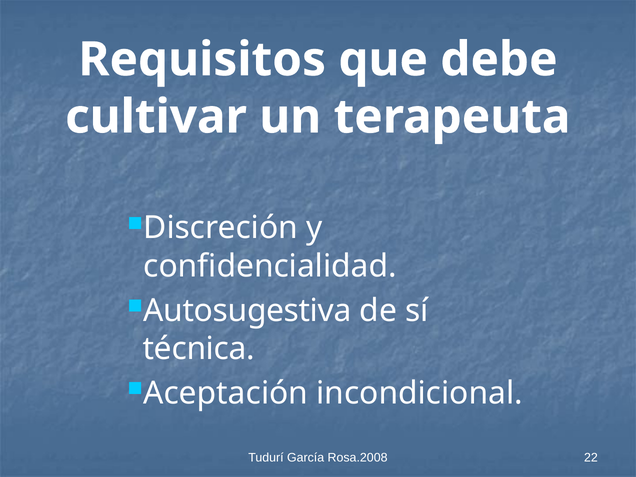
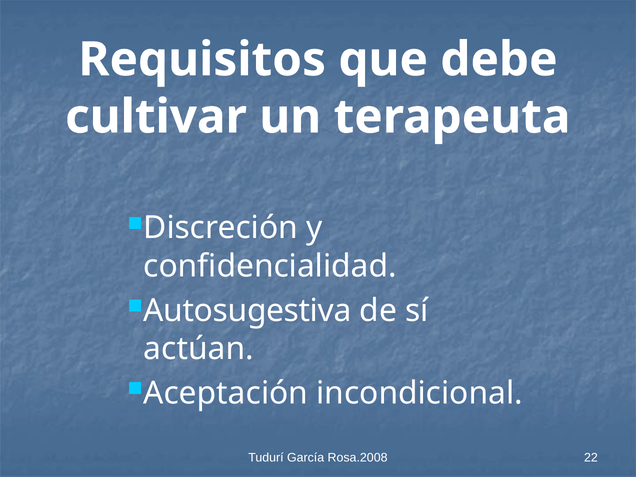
técnica: técnica -> actúan
